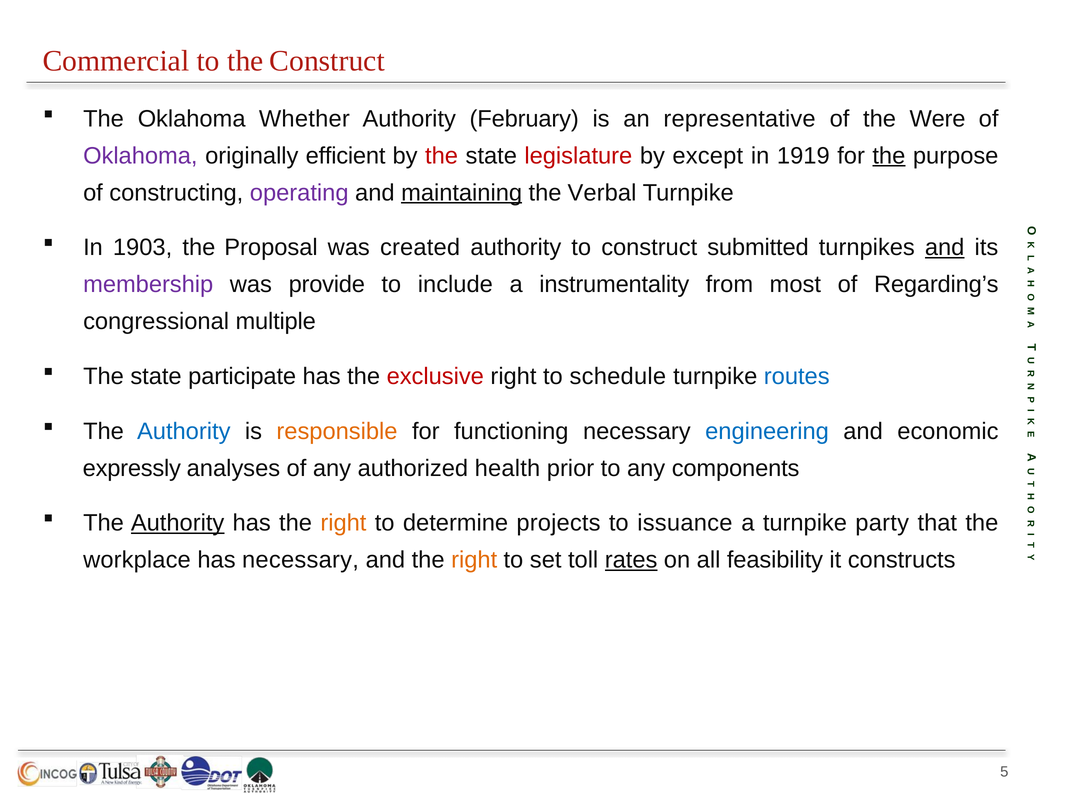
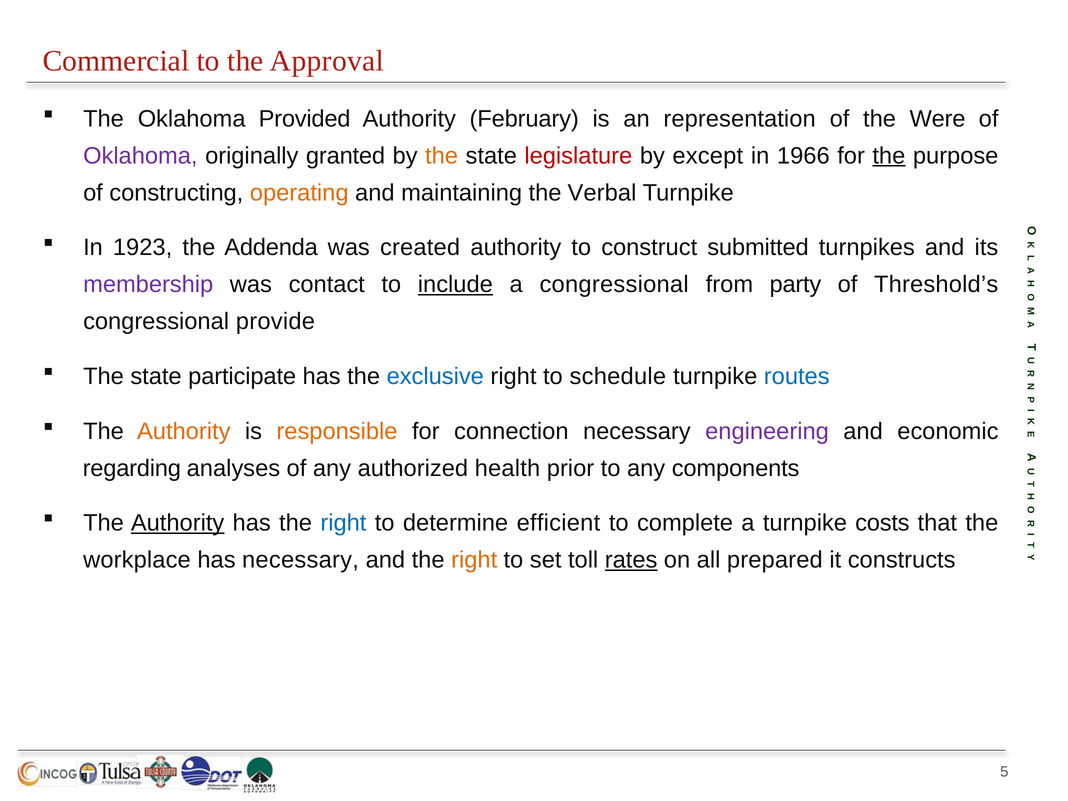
the Construct: Construct -> Approval
Whether: Whether -> Provided
representative: representative -> representation
efficient: efficient -> granted
the at (442, 156) colour: red -> orange
1919: 1919 -> 1966
operating colour: purple -> orange
maintaining underline: present -> none
1903: 1903 -> 1923
Proposal: Proposal -> Addenda
and at (945, 248) underline: present -> none
provide: provide -> contact
include underline: none -> present
a instrumentality: instrumentality -> congressional
most: most -> party
Regarding’s: Regarding’s -> Threshold’s
multiple: multiple -> provide
exclusive colour: red -> blue
Authority at (184, 431) colour: blue -> orange
functioning: functioning -> connection
engineering colour: blue -> purple
expressly: expressly -> regarding
right at (343, 523) colour: orange -> blue
projects: projects -> efficient
issuance: issuance -> complete
party: party -> costs
feasibility: feasibility -> prepared
